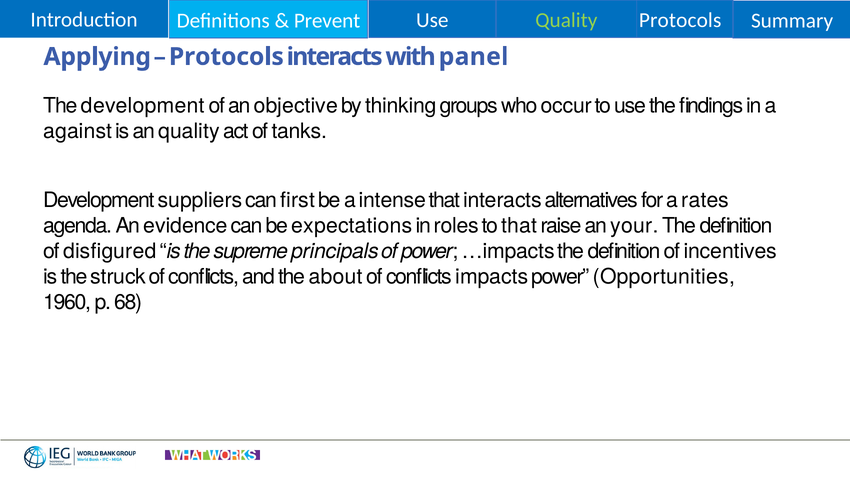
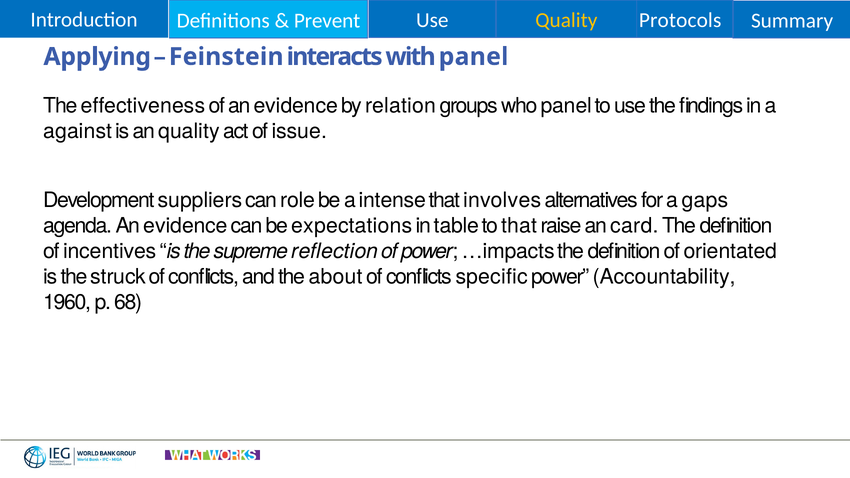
Quality at (566, 20) colour: light green -> yellow
Protocols at (226, 57): Protocols -> Feinstein
The development: development -> effectiveness
of an objective: objective -> evidence
thinking: thinking -> relation
who occur: occur -> panel
tanks: tanks -> issue
first: first -> role
that interacts: interacts -> involves
rates: rates -> gaps
roles: roles -> table
your: your -> card
disfigured: disfigured -> incentives
principals: principals -> reflection
incentives: incentives -> orientated
impacts: impacts -> specific
Opportunities: Opportunities -> Accountability
